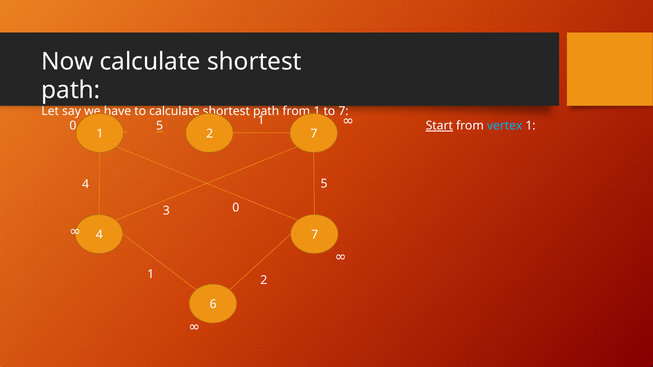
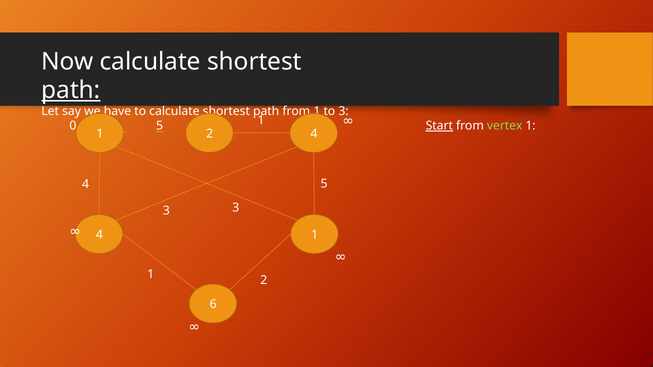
path at (71, 90) underline: none -> present
7 at (344, 111): 7 -> 3
vertex colour: light blue -> light green
2 7: 7 -> 4
3 0: 0 -> 3
7 at (315, 235): 7 -> 1
